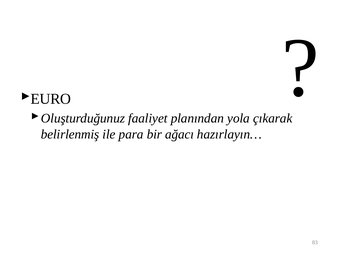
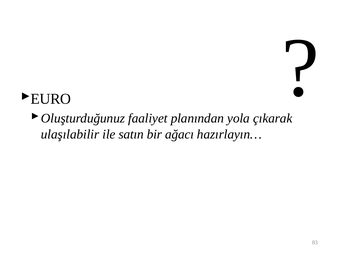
belirlenmiş: belirlenmiş -> ulaşılabilir
para: para -> satın
